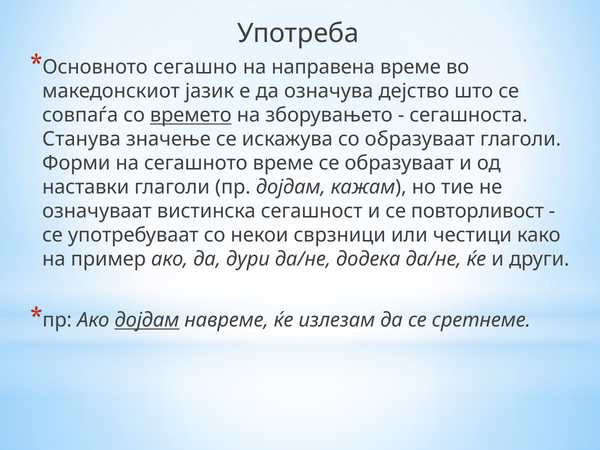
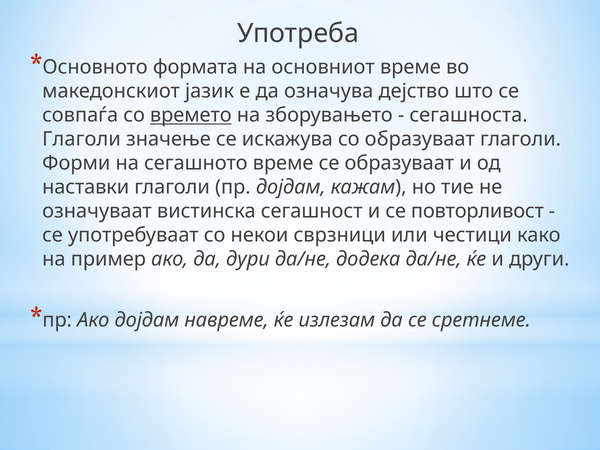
сегашно: сегашно -> формата
направена: направена -> основниот
Станува at (82, 139): Станува -> Глаголи
дојдам at (147, 320) underline: present -> none
